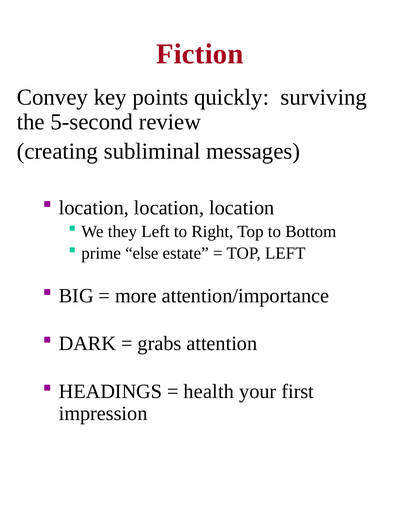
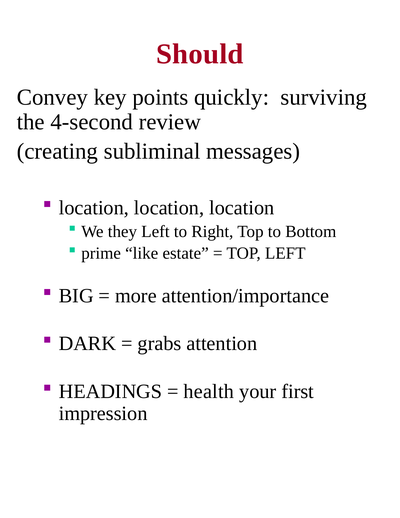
Fiction: Fiction -> Should
5-second: 5-second -> 4-second
else: else -> like
